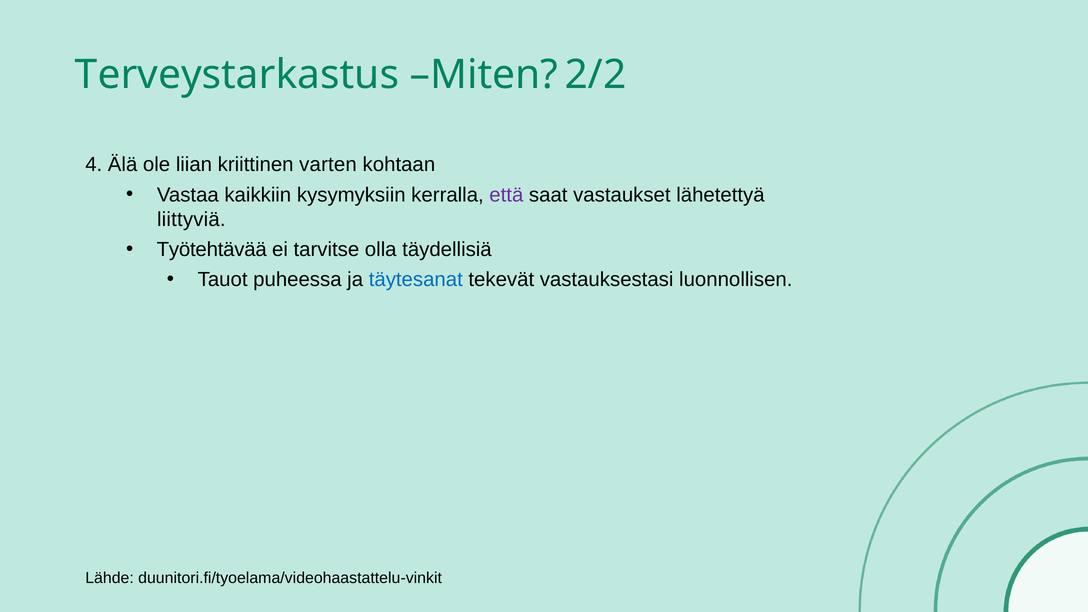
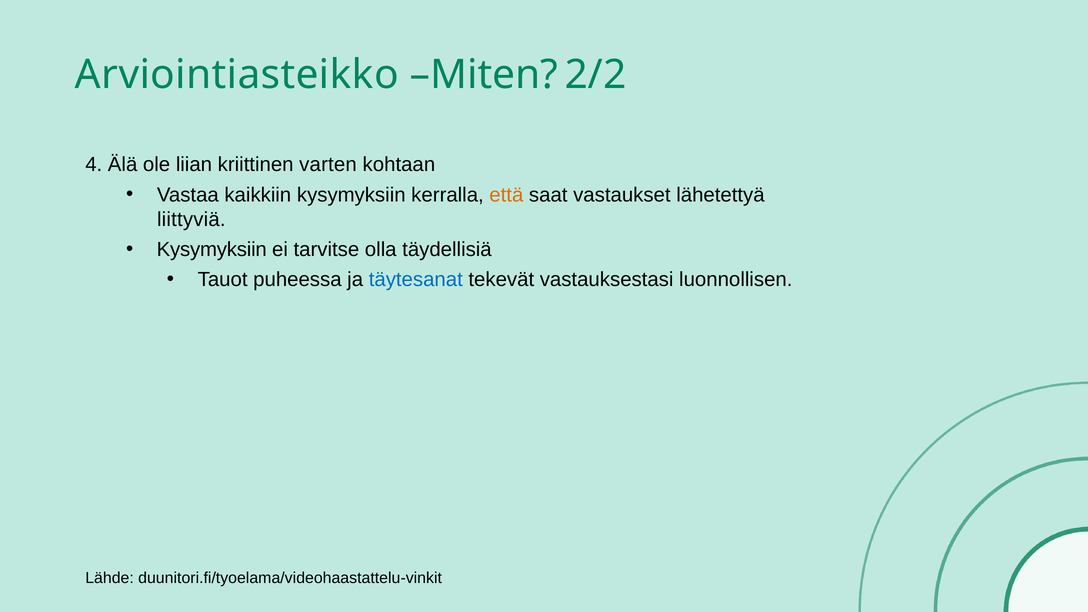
Terveystarkastus: Terveystarkastus -> Arviointiasteikko
että colour: purple -> orange
Työtehtävää at (212, 249): Työtehtävää -> Kysymyksiin
